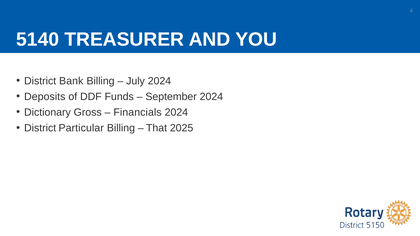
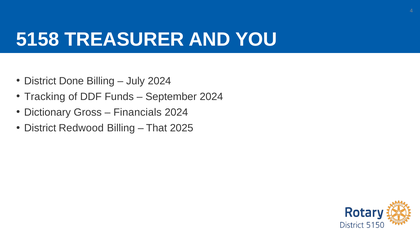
5140: 5140 -> 5158
Bank: Bank -> Done
Deposits: Deposits -> Tracking
Particular: Particular -> Redwood
